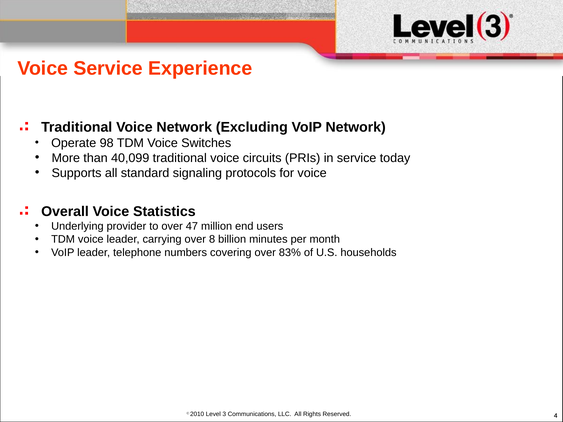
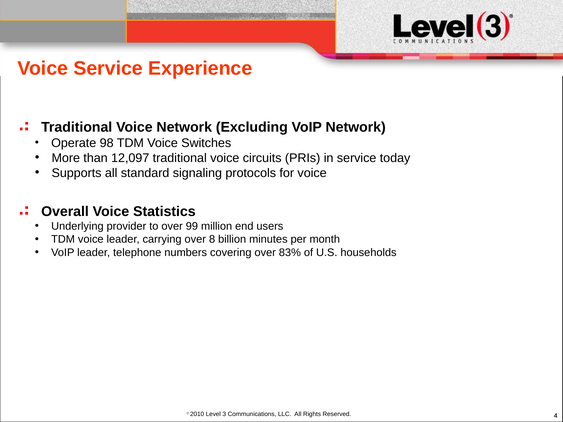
40,099: 40,099 -> 12,097
47: 47 -> 99
